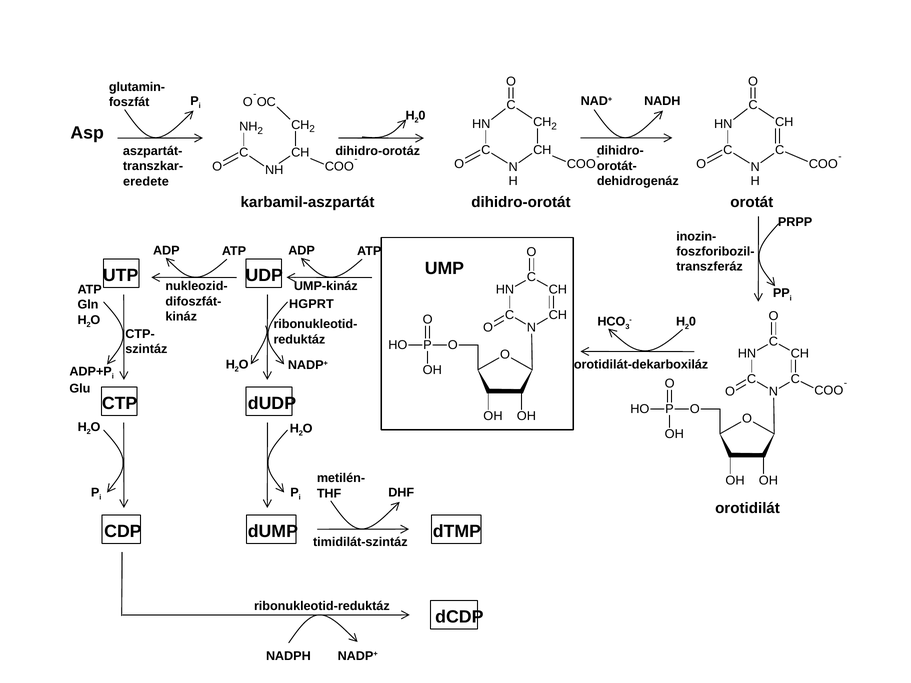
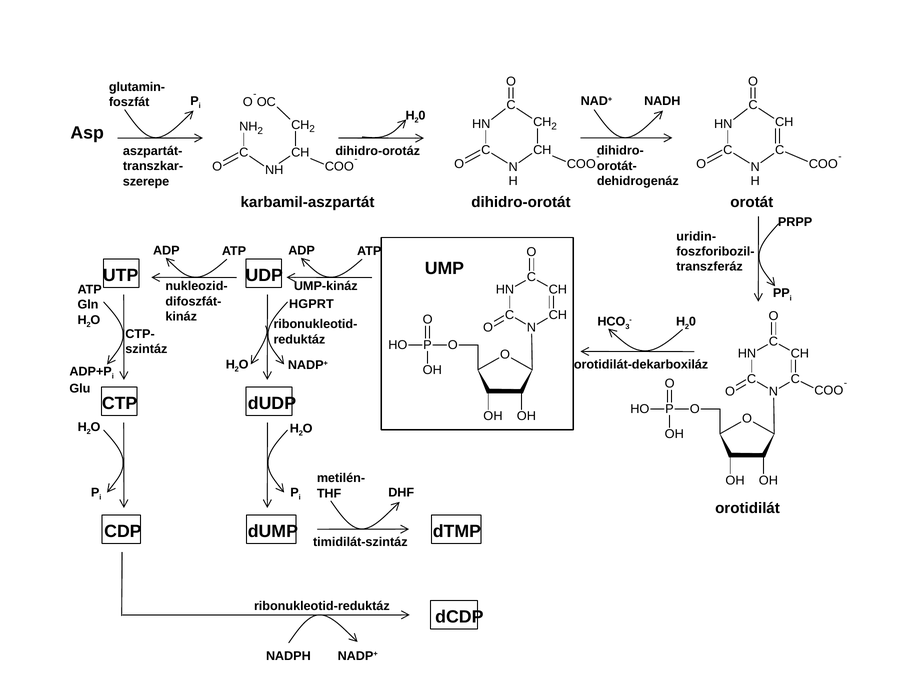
eredete: eredete -> szerepe
inozin-: inozin- -> uridin-
